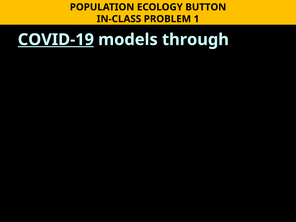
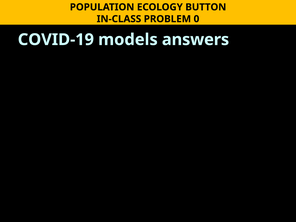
1: 1 -> 0
COVID-19 underline: present -> none
through: through -> answers
